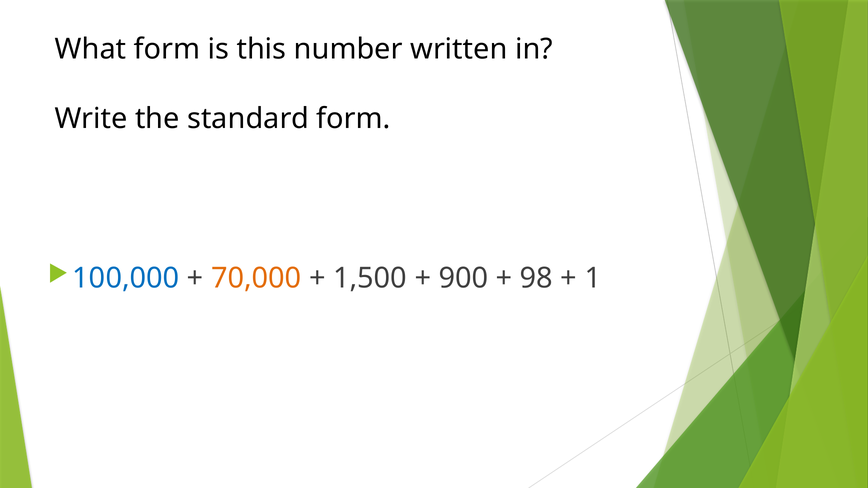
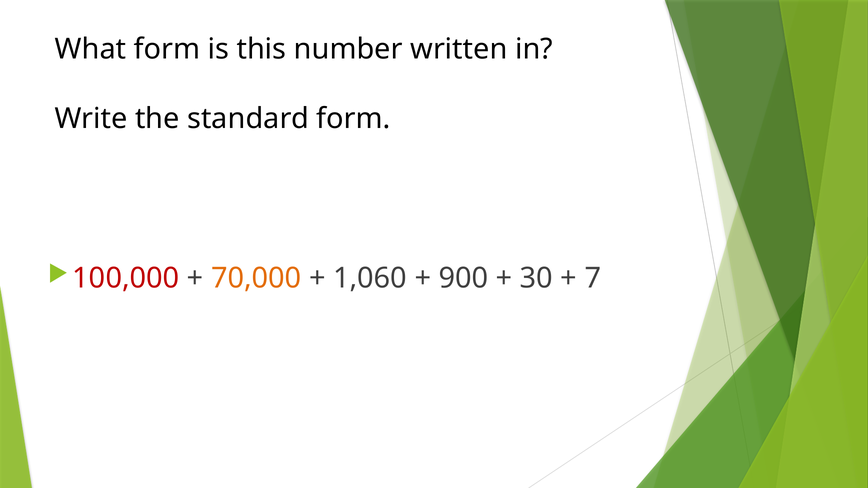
100,000 colour: blue -> red
1,500: 1,500 -> 1,060
98: 98 -> 30
1: 1 -> 7
